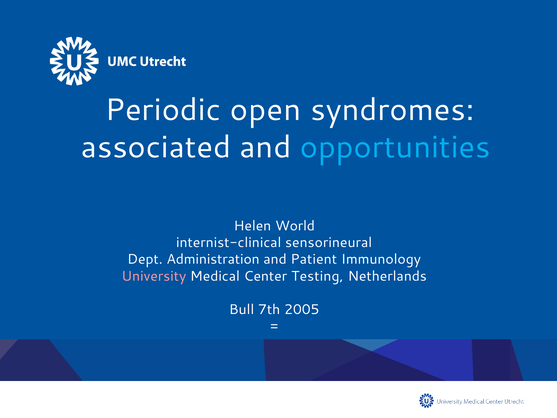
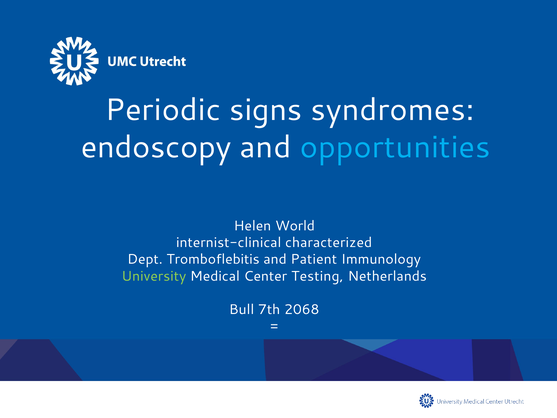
open: open -> signs
associated: associated -> endoscopy
sensorineural: sensorineural -> characterized
Administration: Administration -> Tromboflebitis
University colour: pink -> light green
2005: 2005 -> 2068
